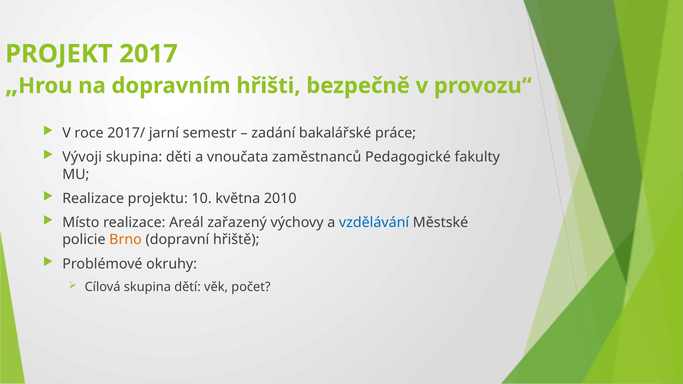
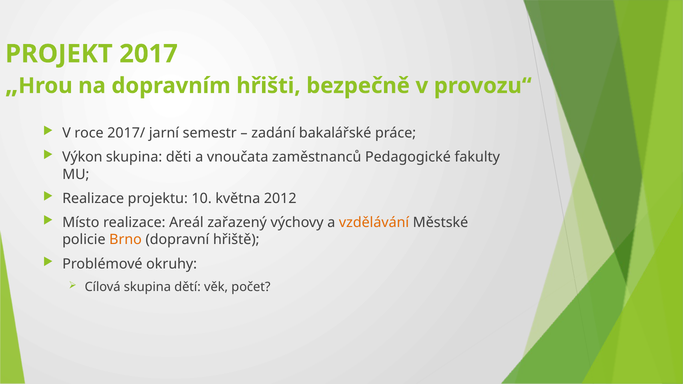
Vývoji: Vývoji -> Výkon
2010: 2010 -> 2012
vzdělávání colour: blue -> orange
